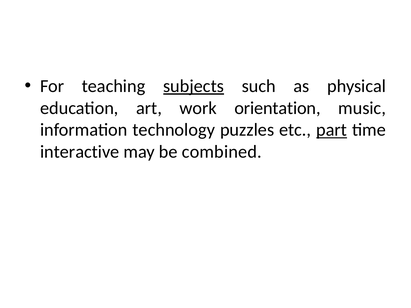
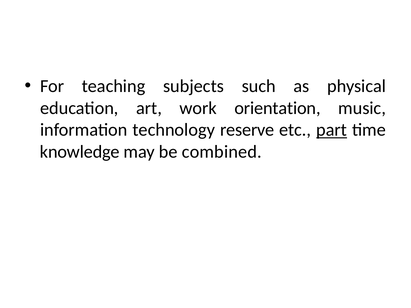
subjects underline: present -> none
puzzles: puzzles -> reserve
interactive: interactive -> knowledge
